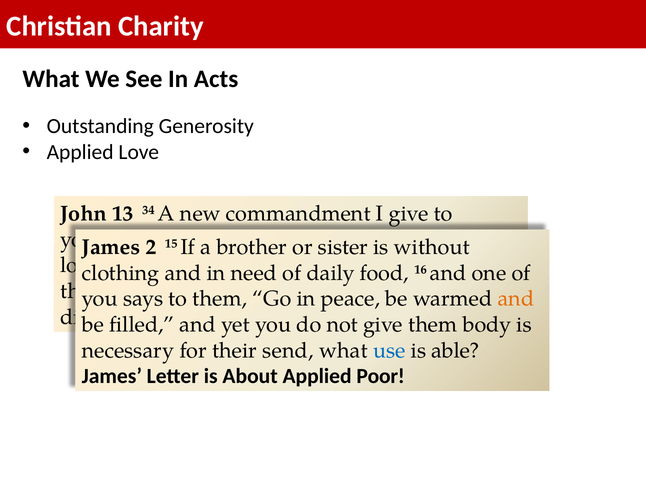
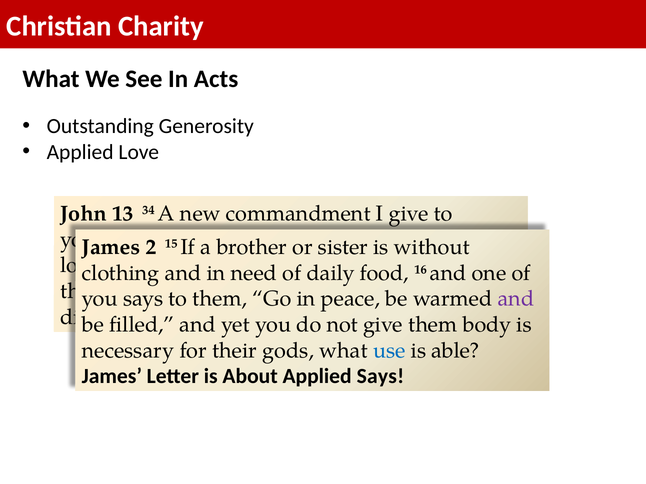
and at (516, 299) colour: orange -> purple
send: send -> gods
Applied Poor: Poor -> Says
